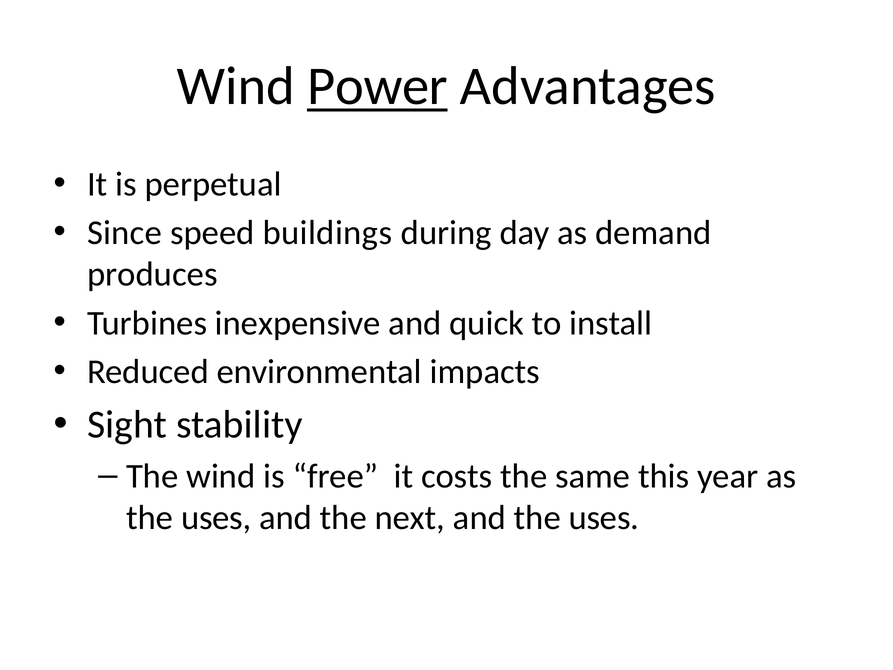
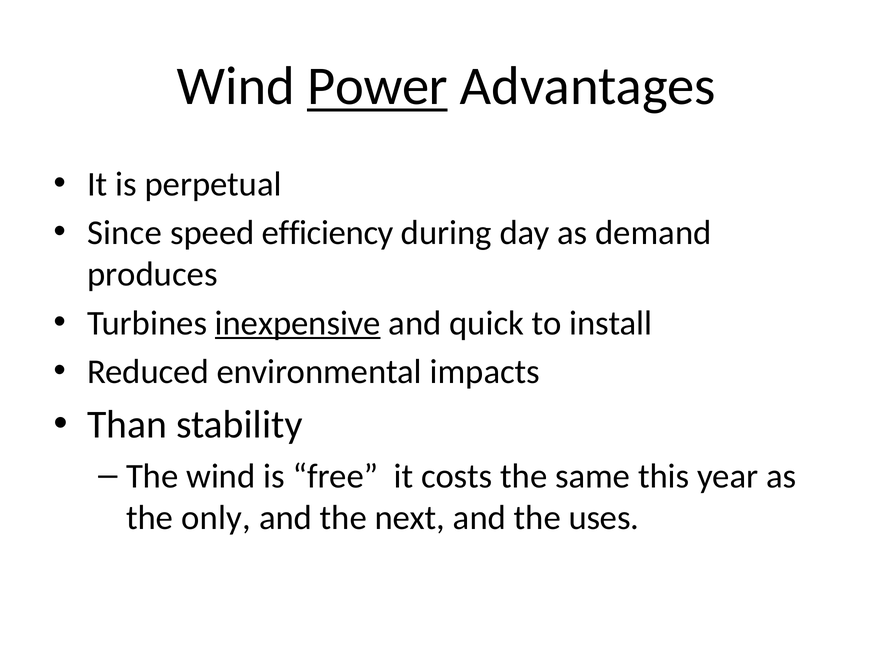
buildings: buildings -> efficiency
inexpensive underline: none -> present
Sight: Sight -> Than
uses at (216, 518): uses -> only
